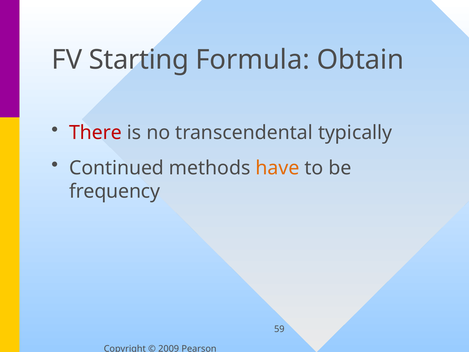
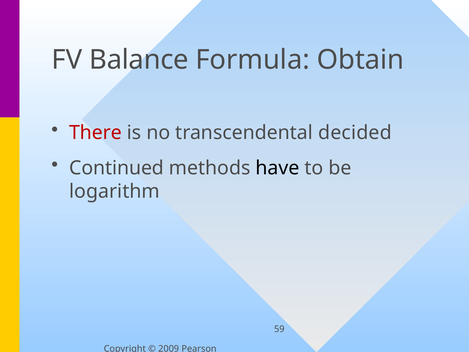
Starting: Starting -> Balance
typically: typically -> decided
have colour: orange -> black
frequency: frequency -> logarithm
